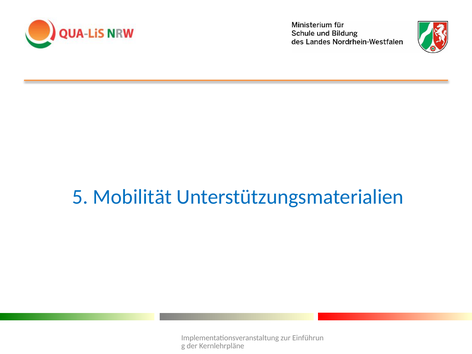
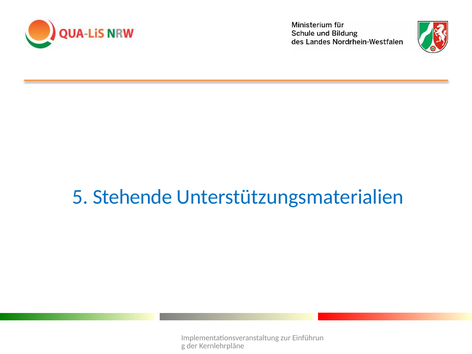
Mobilität: Mobilität -> Stehende
